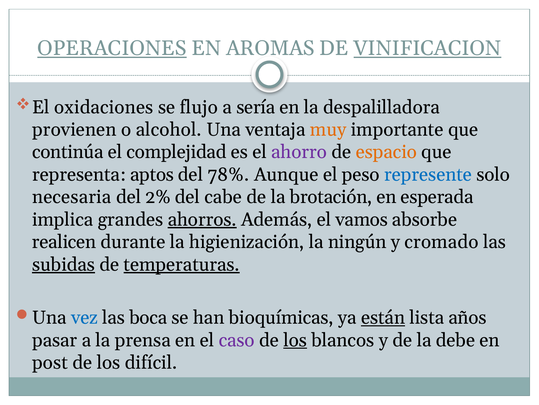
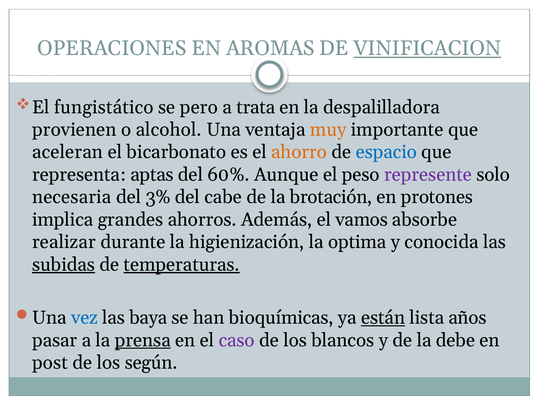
OPERACIONES underline: present -> none
oxidaciones: oxidaciones -> fungistático
flujo: flujo -> pero
sería: sería -> trata
continúa: continúa -> aceleran
complejidad: complejidad -> bicarbonato
ahorro colour: purple -> orange
espacio colour: orange -> blue
aptos: aptos -> aptas
78%: 78% -> 60%
represente colour: blue -> purple
2%: 2% -> 3%
esperada: esperada -> protones
ahorros underline: present -> none
realicen: realicen -> realizar
ningún: ningún -> optima
cromado: cromado -> conocida
boca: boca -> baya
prensa underline: none -> present
los at (295, 340) underline: present -> none
difícil: difícil -> según
